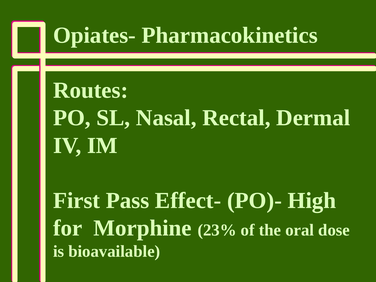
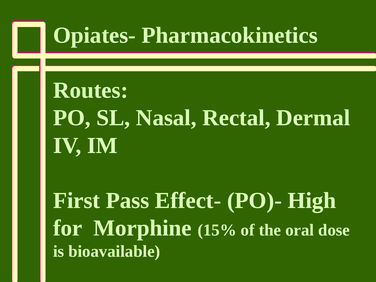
23%: 23% -> 15%
